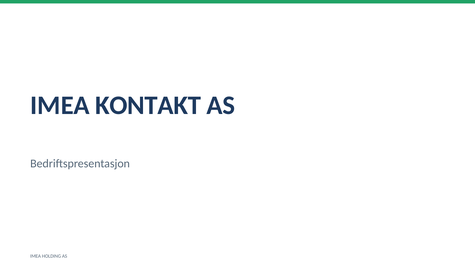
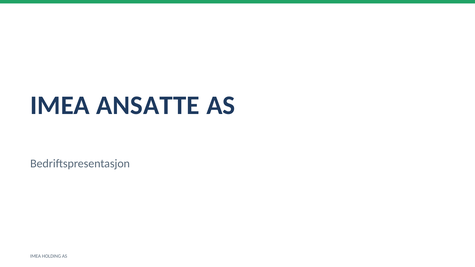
KONTAKT: KONTAKT -> ANSATTE
